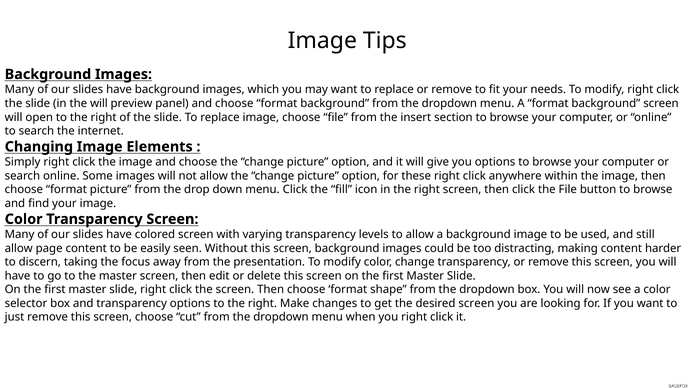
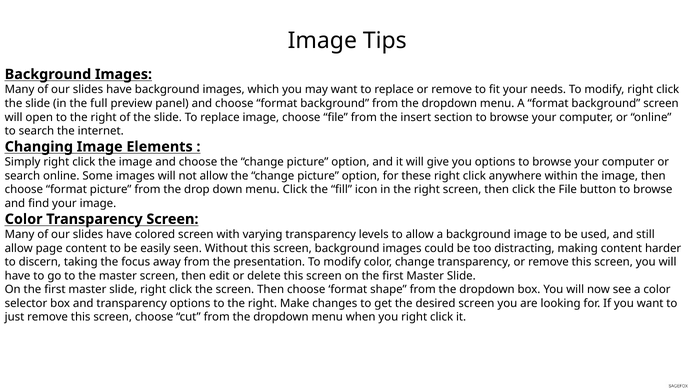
the will: will -> full
